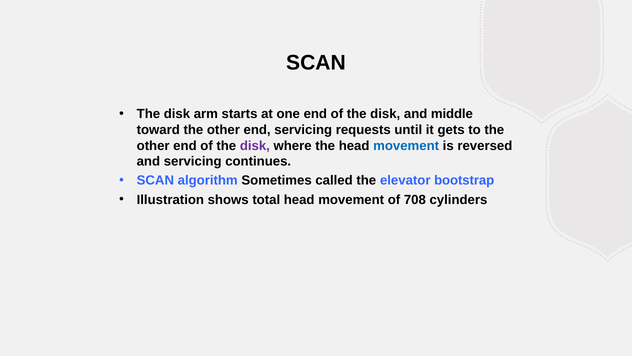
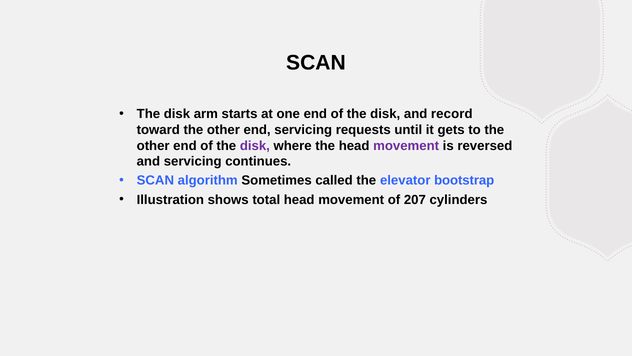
middle: middle -> record
movement at (406, 145) colour: blue -> purple
708: 708 -> 207
